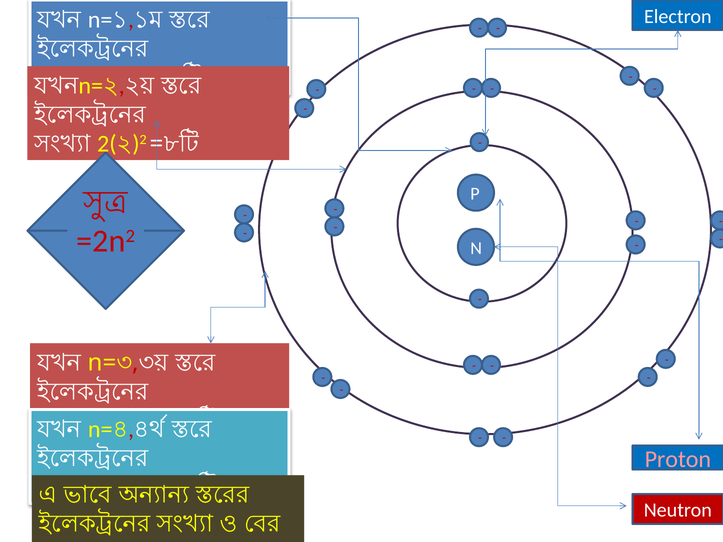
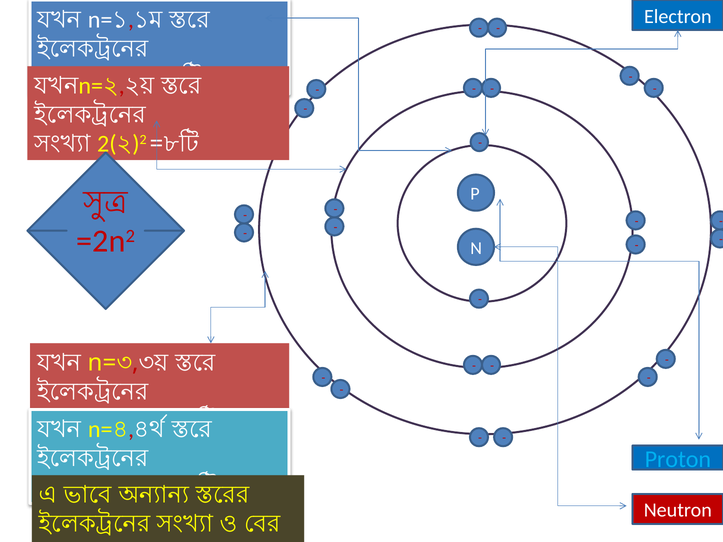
Proton colour: pink -> light blue
